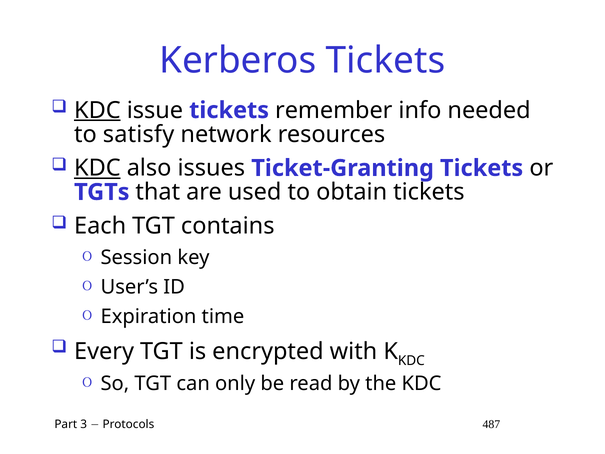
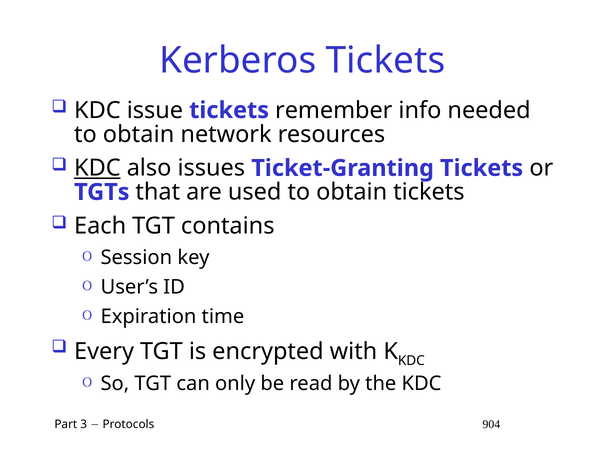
KDC at (97, 110) underline: present -> none
satisfy at (139, 134): satisfy -> obtain
487: 487 -> 904
